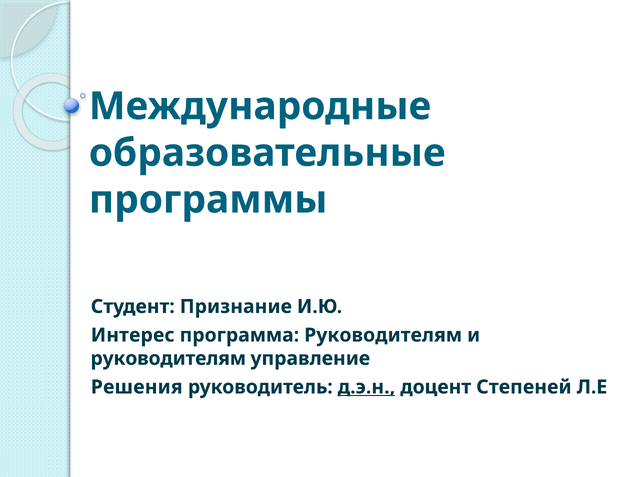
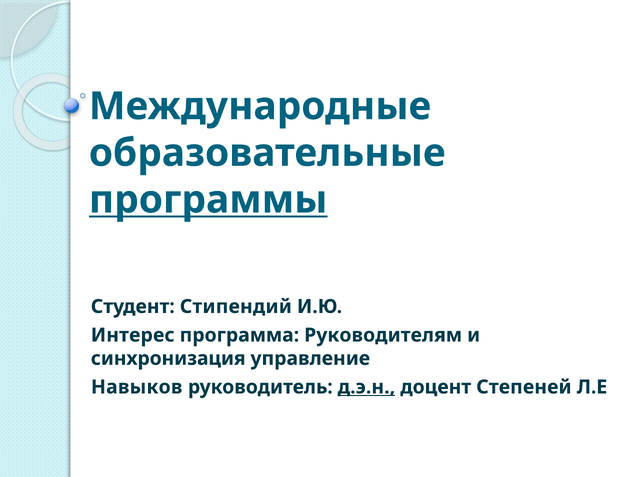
программы underline: none -> present
Признание: Признание -> Стипендий
руководителям at (168, 358): руководителям -> синхронизация
Решения: Решения -> Навыков
